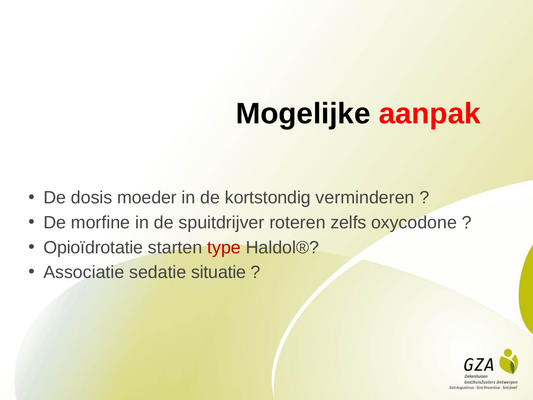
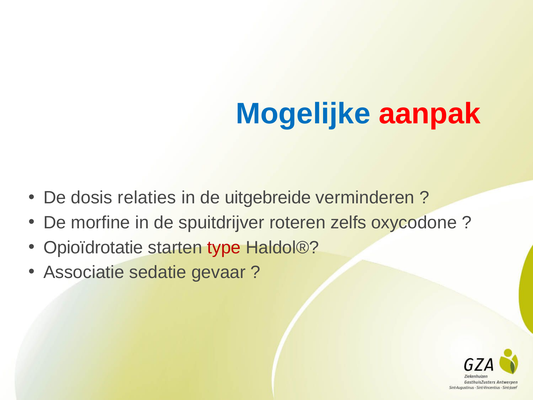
Mogelijke colour: black -> blue
moeder: moeder -> relaties
kortstondig: kortstondig -> uitgebreide
situatie: situatie -> gevaar
